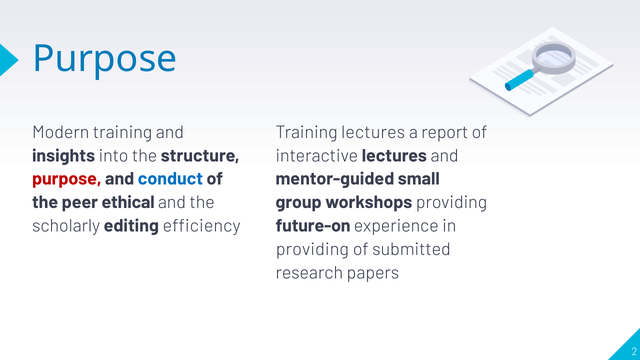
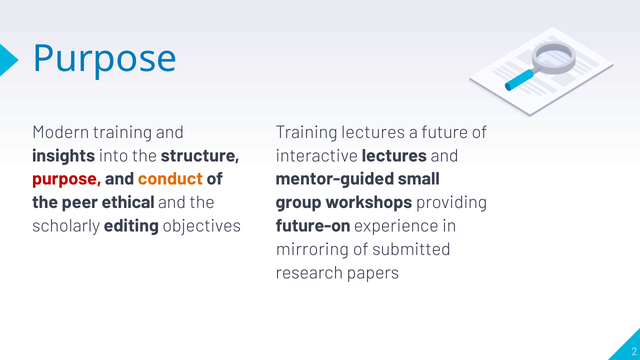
report: report -> future
conduct colour: blue -> orange
efficiency: efficiency -> objectives
providing at (312, 249): providing -> mirroring
